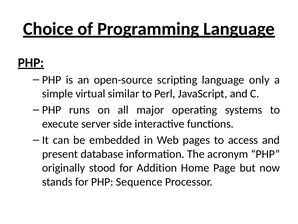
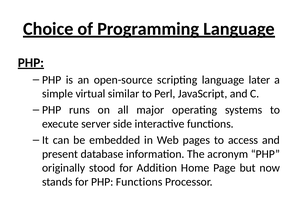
only: only -> later
PHP Sequence: Sequence -> Functions
